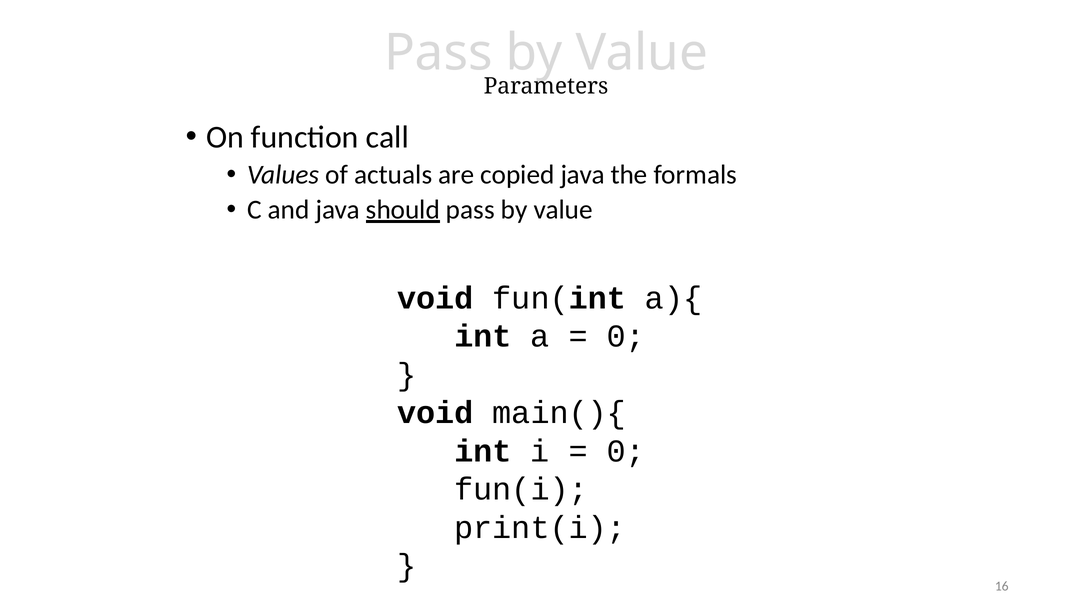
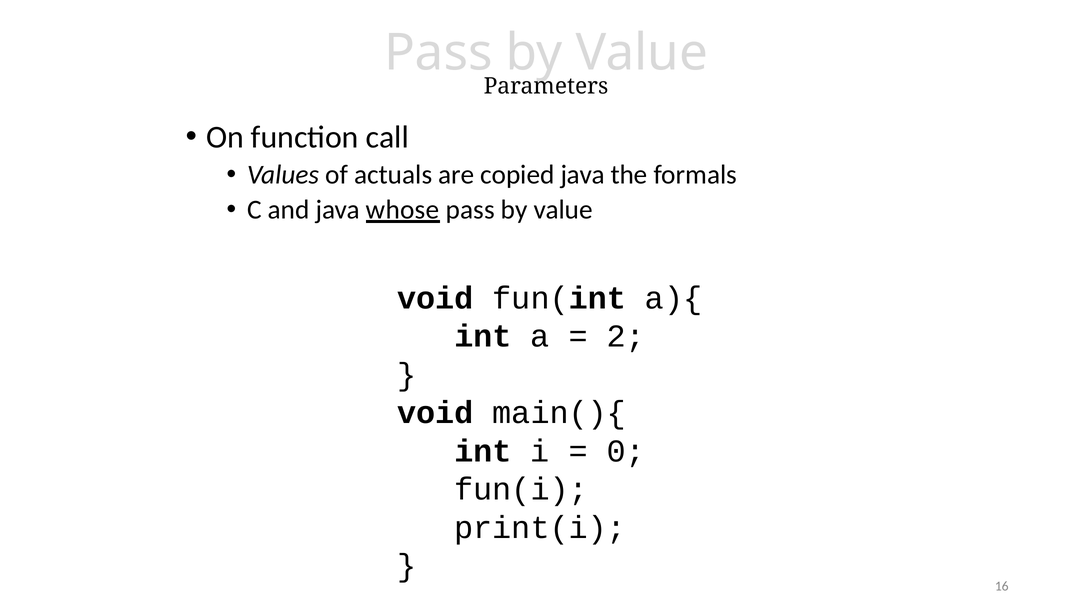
should: should -> whose
0 at (626, 337): 0 -> 2
